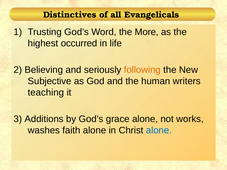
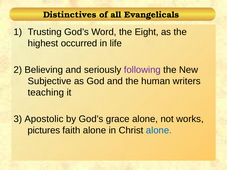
More: More -> Eight
following colour: orange -> purple
Additions: Additions -> Apostolic
washes: washes -> pictures
